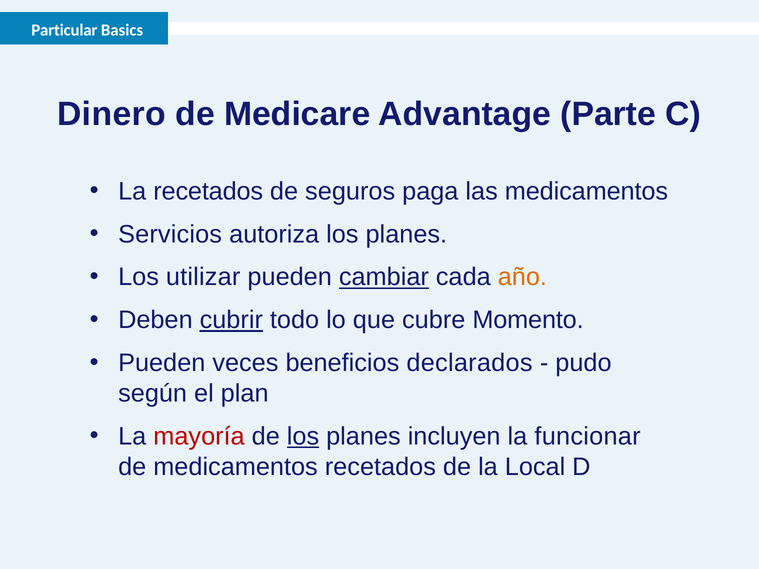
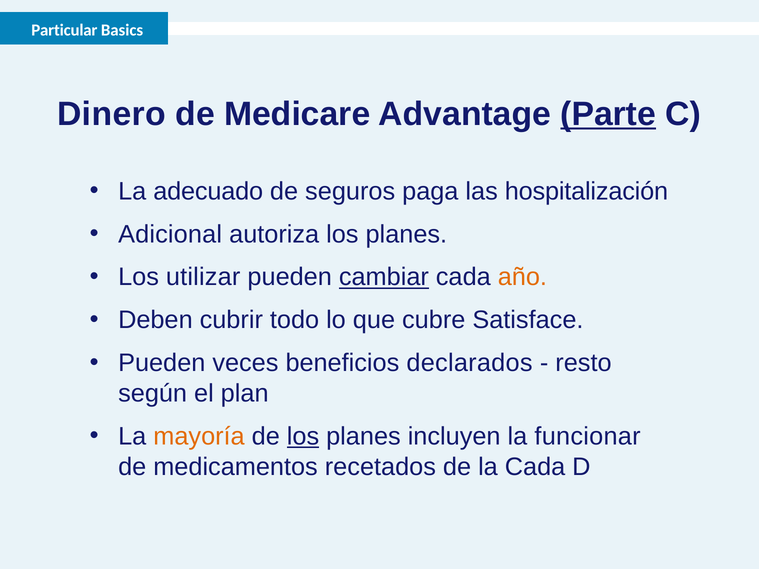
Parte underline: none -> present
La recetados: recetados -> adecuado
las medicamentos: medicamentos -> hospitalización
Servicios: Servicios -> Adicional
cubrir underline: present -> none
Momento: Momento -> Satisface
pudo: pudo -> resto
mayoría colour: red -> orange
la Local: Local -> Cada
